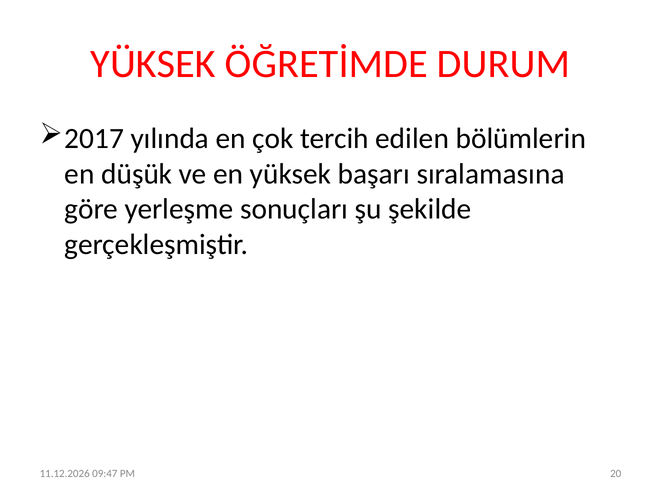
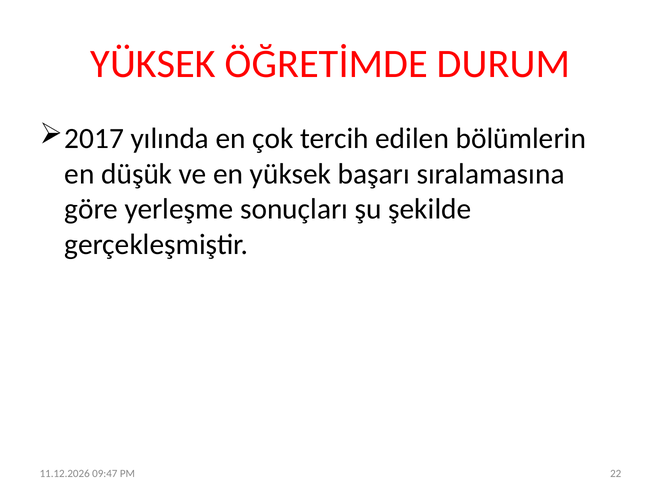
20: 20 -> 22
